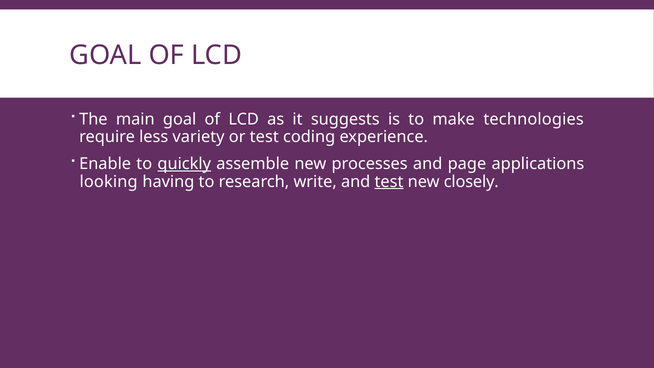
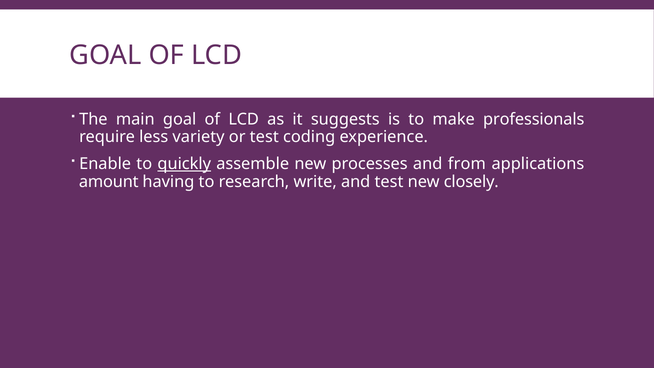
technologies: technologies -> professionals
page: page -> from
looking: looking -> amount
test at (389, 182) underline: present -> none
